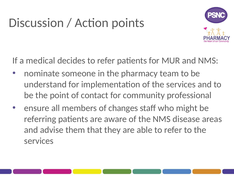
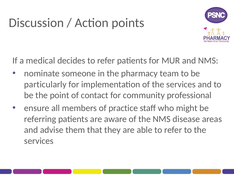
understand: understand -> particularly
changes: changes -> practice
